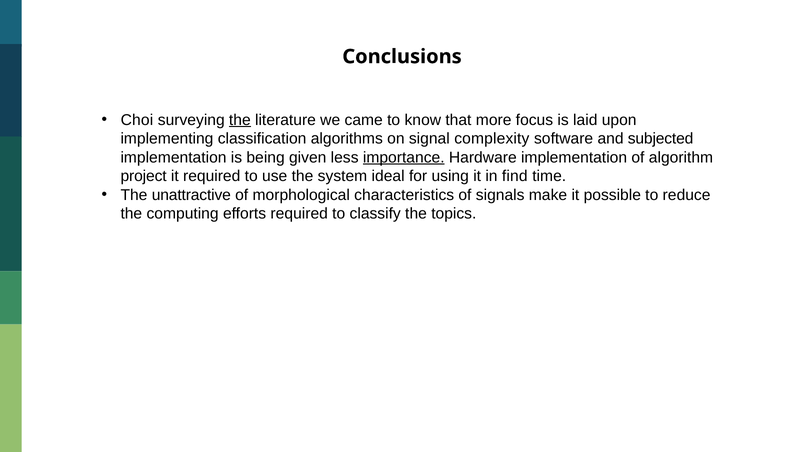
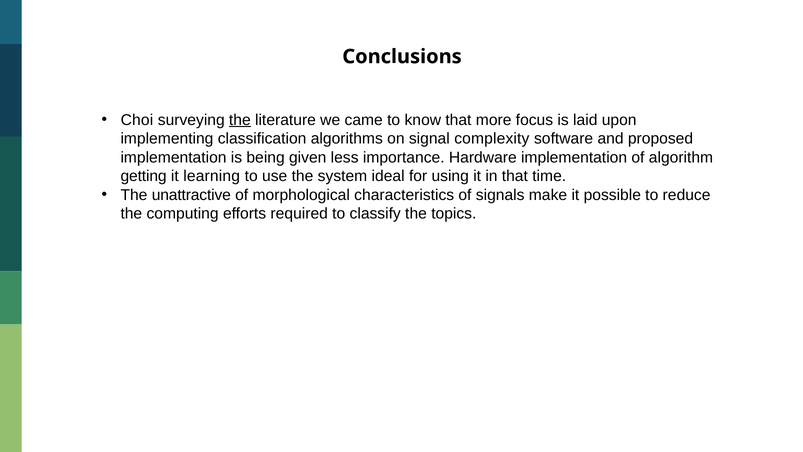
subjected: subjected -> proposed
importance underline: present -> none
project: project -> getting
it required: required -> learning
in find: find -> that
